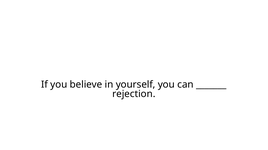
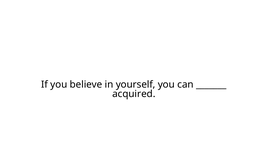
rejection: rejection -> acquired
